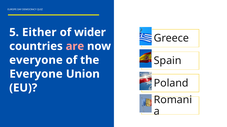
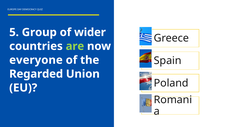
Either: Either -> Group
are colour: pink -> light green
Everyone at (36, 74): Everyone -> Regarded
